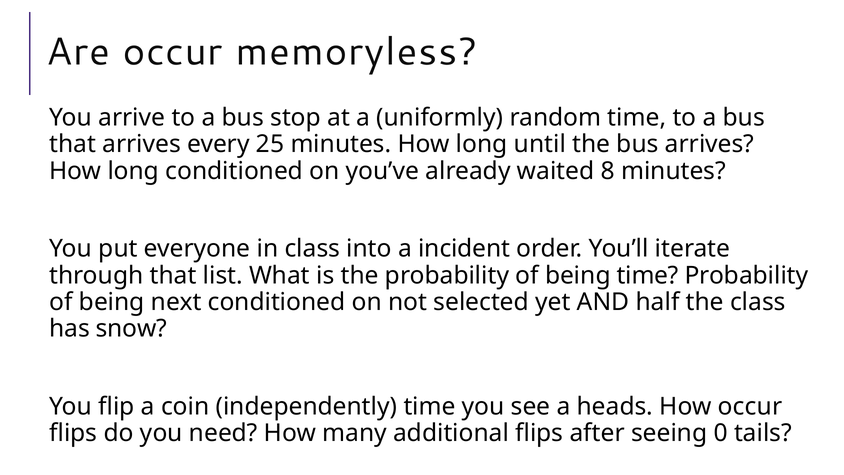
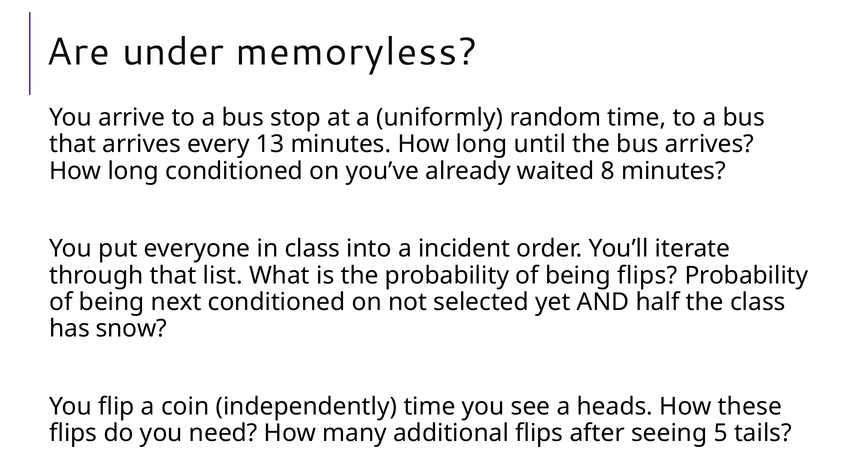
Are occur: occur -> under
25: 25 -> 13
being time: time -> flips
How occur: occur -> these
0: 0 -> 5
